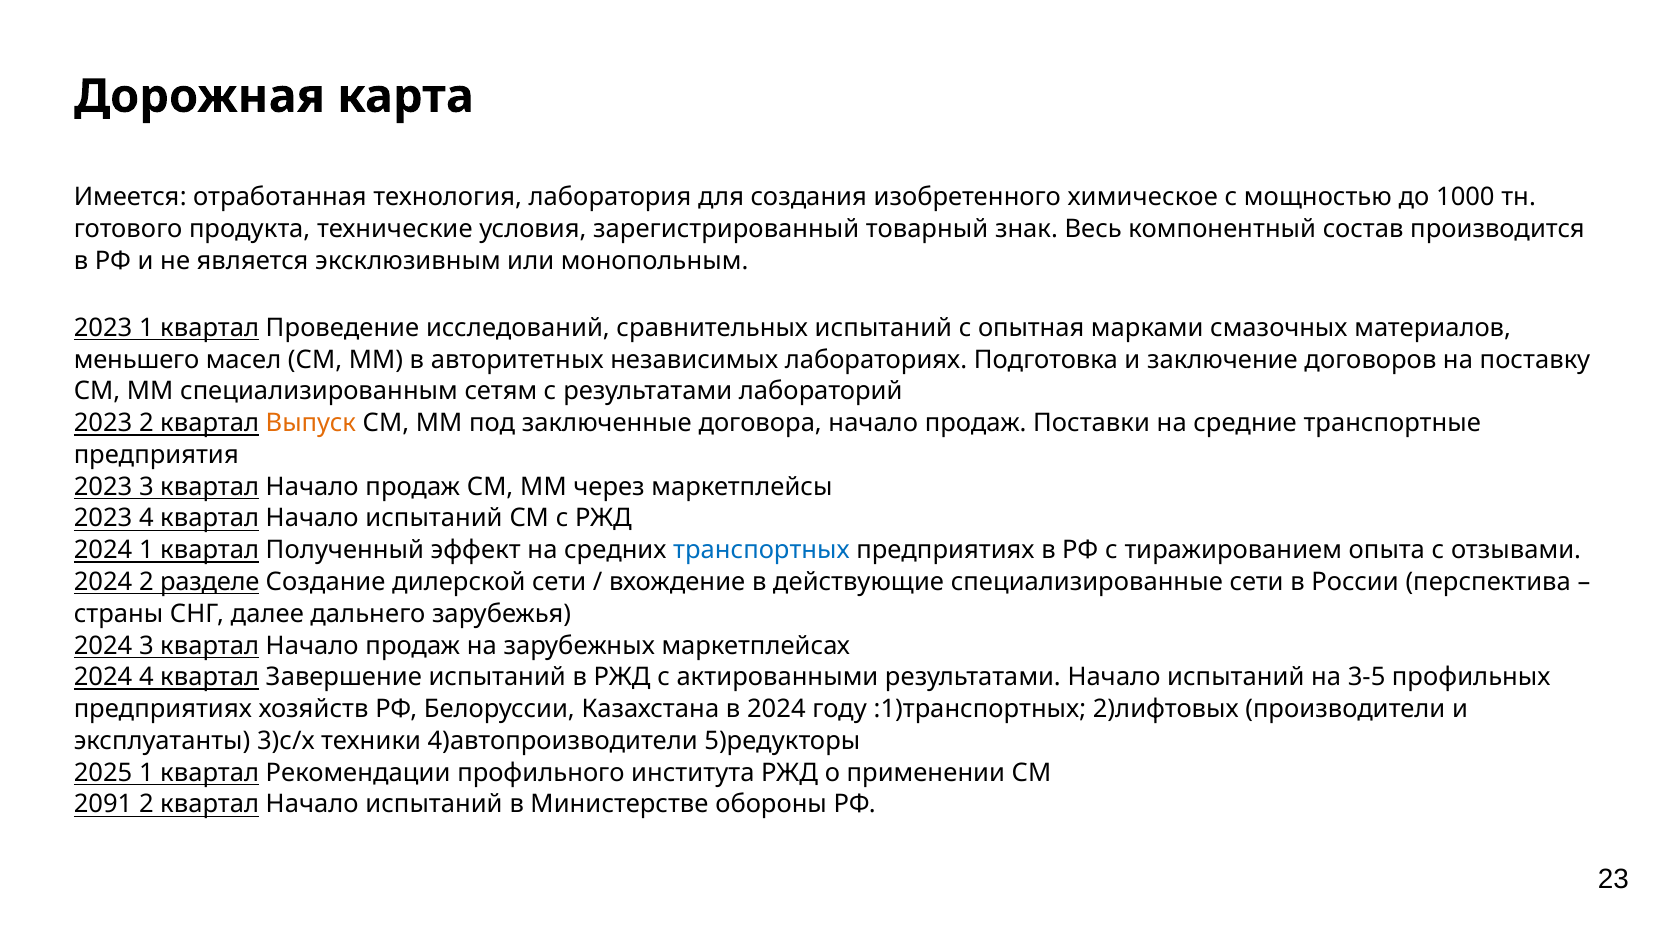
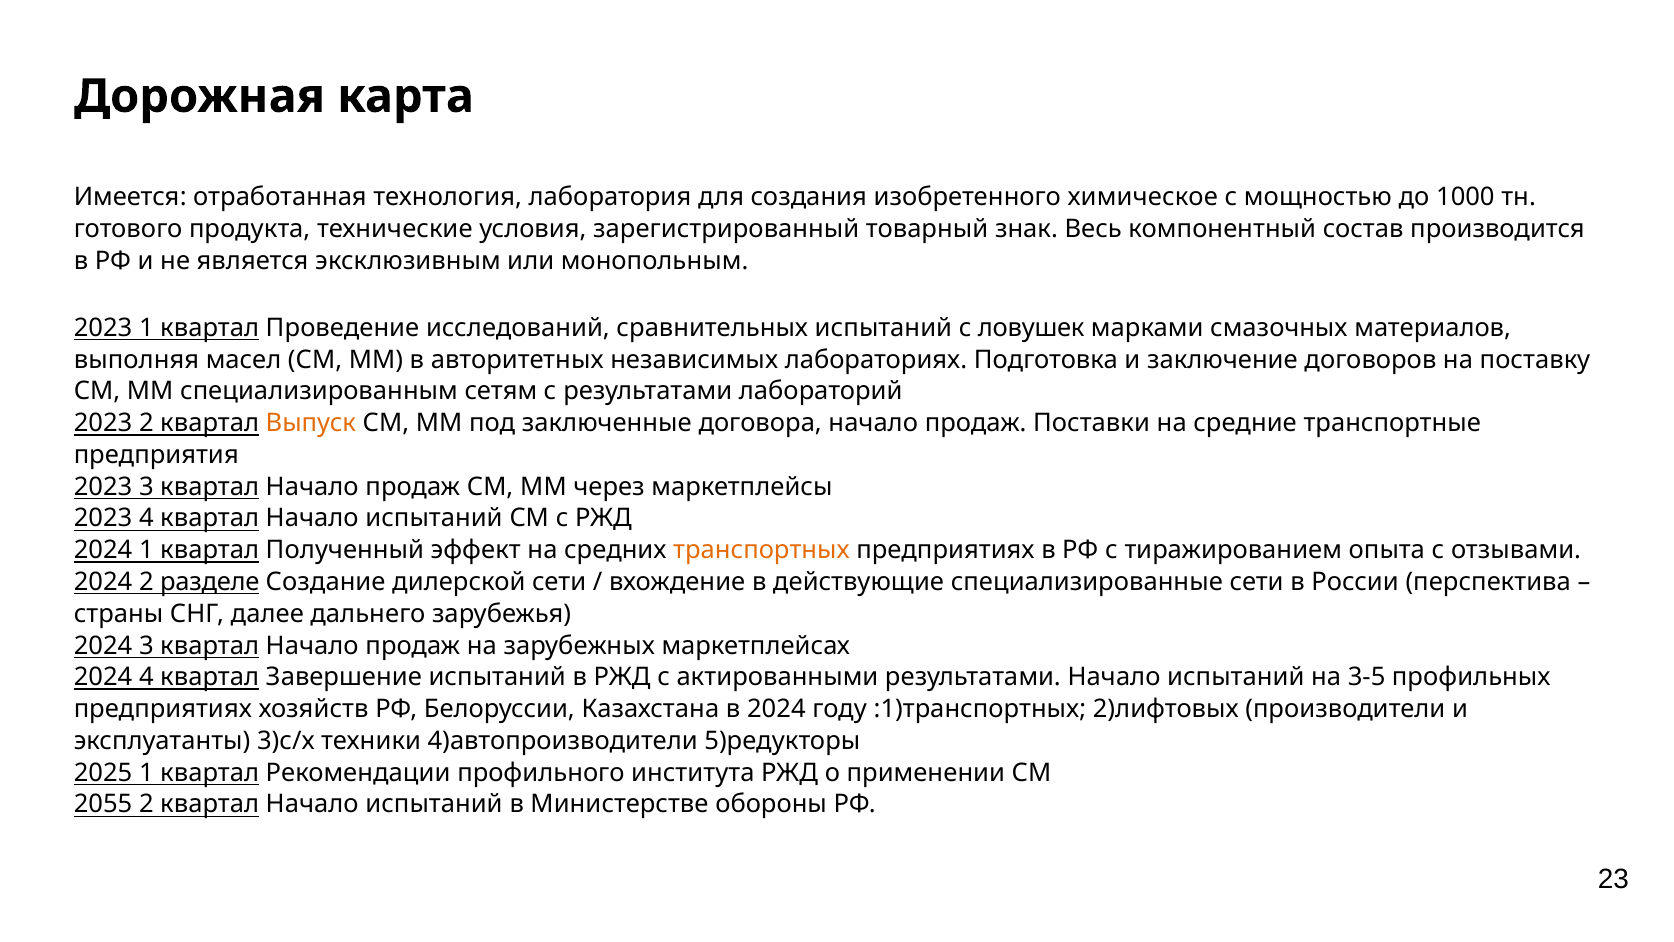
опытная: опытная -> ловушек
меньшего: меньшего -> выполняя
транспортных colour: blue -> orange
2091: 2091 -> 2055
